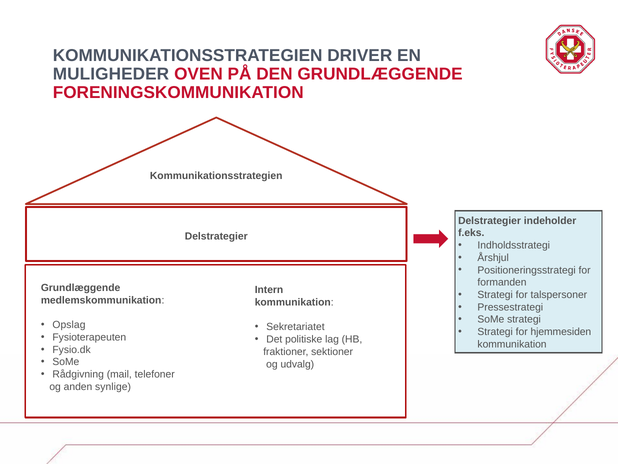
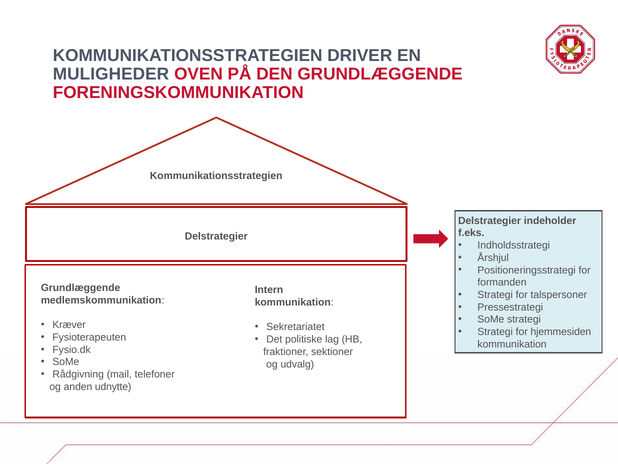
Opslag: Opslag -> Kræver
synlige: synlige -> udnytte
